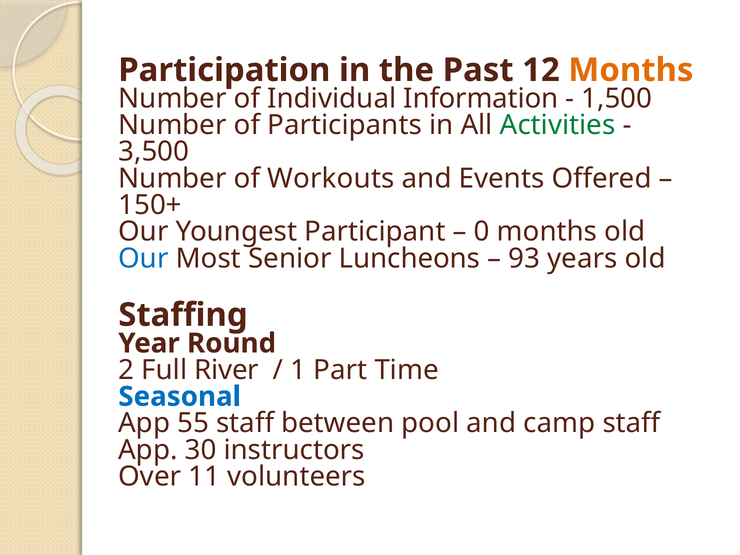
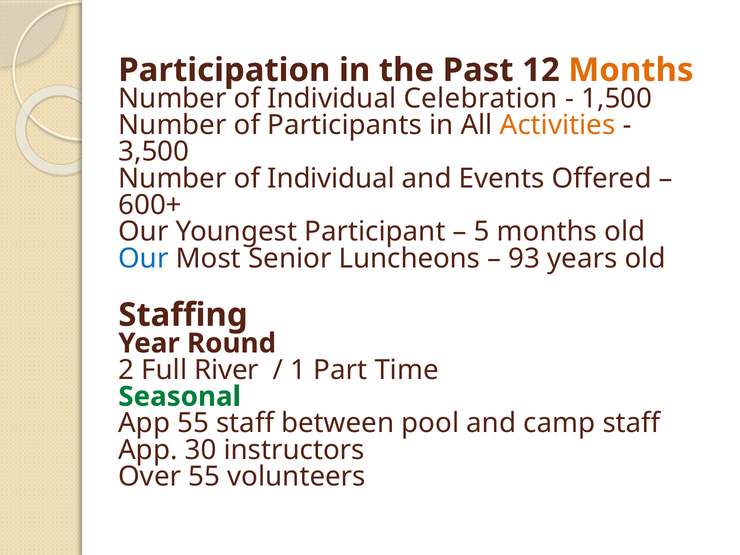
Information: Information -> Celebration
Activities colour: green -> orange
Workouts at (331, 178): Workouts -> Individual
150+: 150+ -> 600+
0: 0 -> 5
Seasonal colour: blue -> green
Over 11: 11 -> 55
